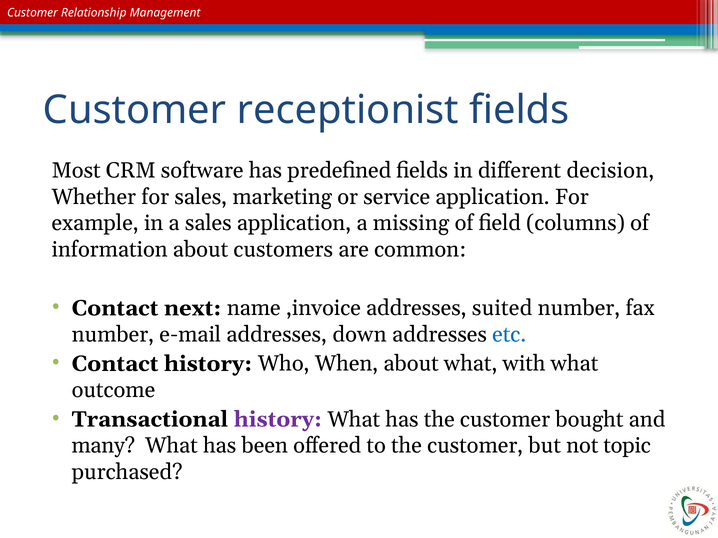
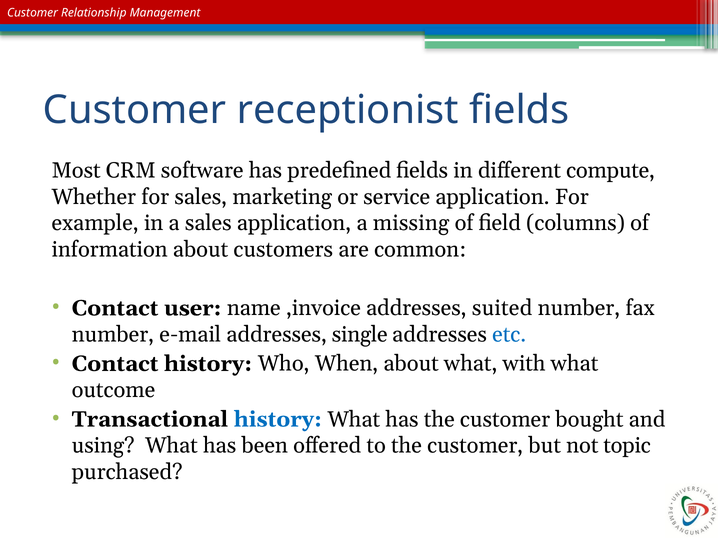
decision: decision -> compute
next: next -> user
down: down -> single
history at (278, 420) colour: purple -> blue
many: many -> using
